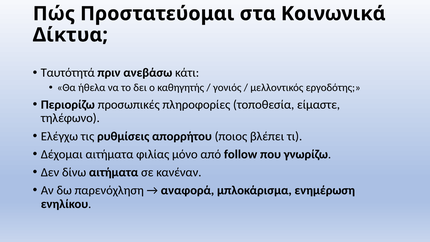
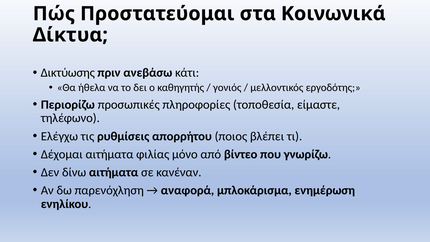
Ταυτότητά: Ταυτότητά -> Δικτύωσης
follow: follow -> βίντεο
